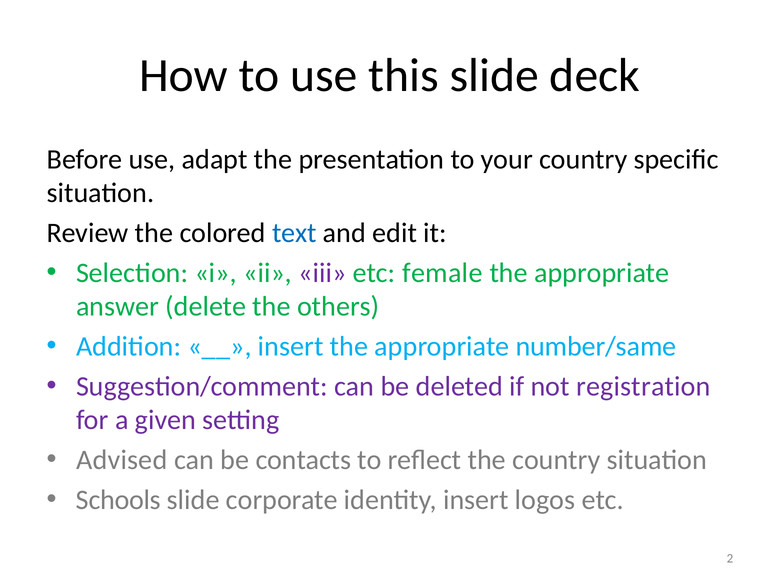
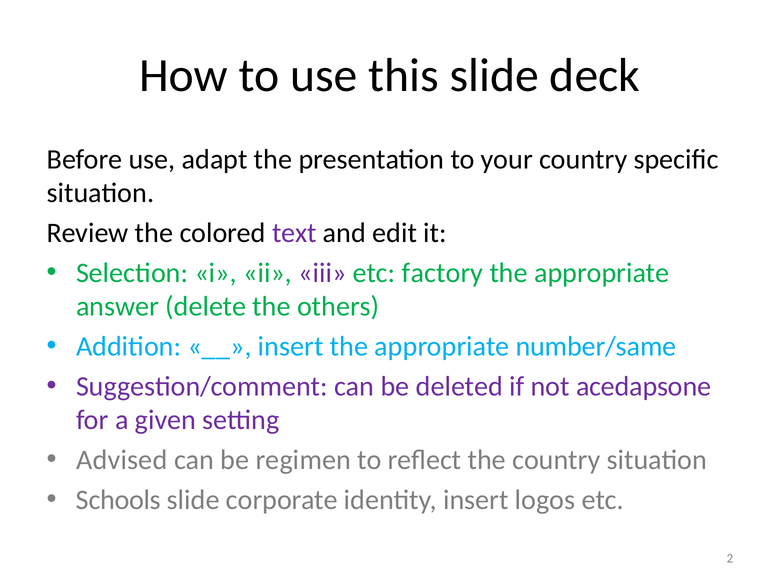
text colour: blue -> purple
female: female -> factory
registration: registration -> acedapsone
contacts: contacts -> regimen
